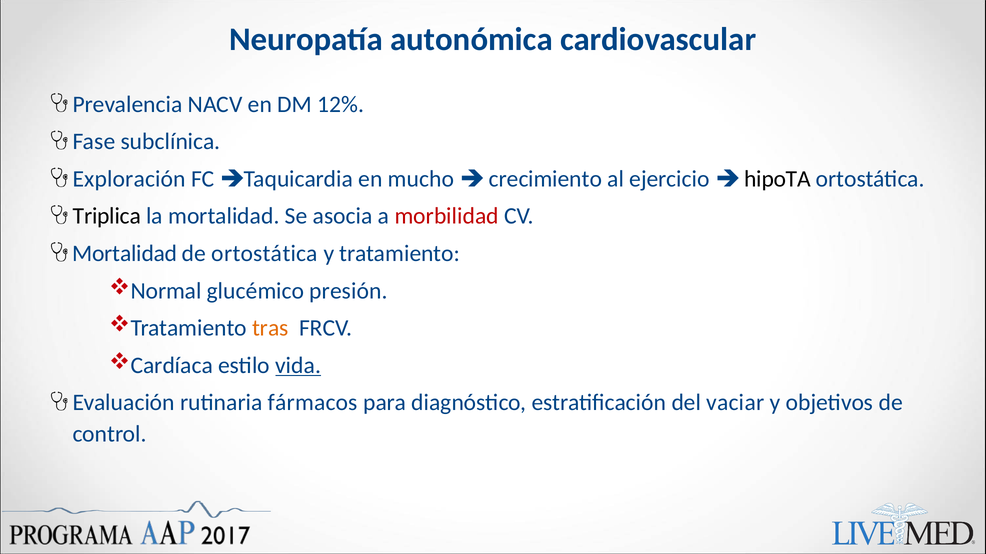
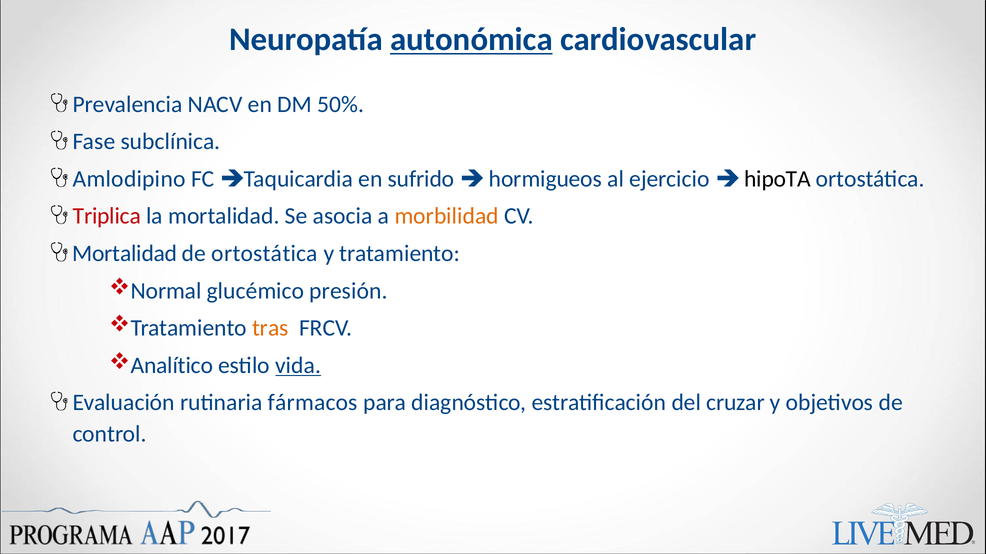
autonómica underline: none -> present
12%: 12% -> 50%
Exploración: Exploración -> Amlodipino
mucho: mucho -> sufrido
crecimiento: crecimiento -> hormigueos
Triplica colour: black -> red
morbilidad colour: red -> orange
Cardíaca: Cardíaca -> Analítico
vaciar: vaciar -> cruzar
